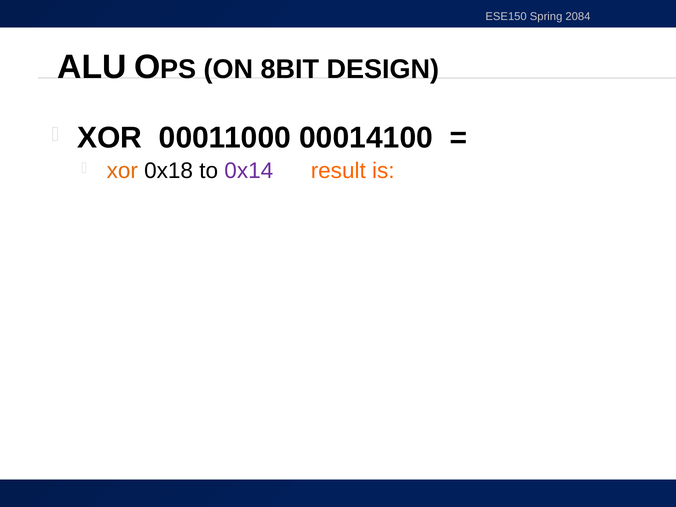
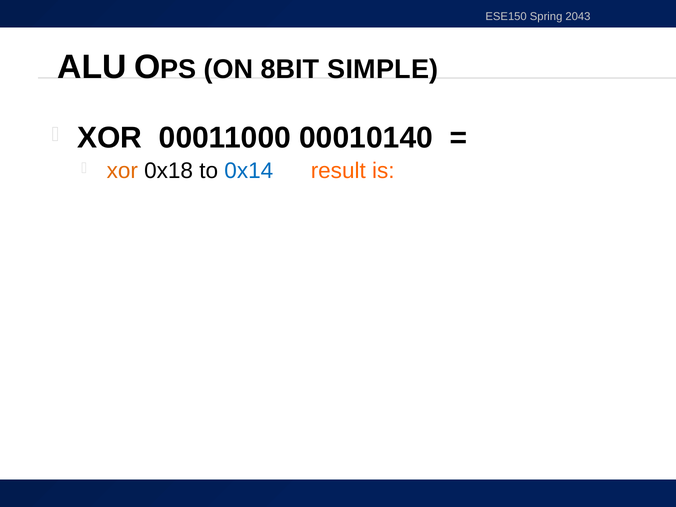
2084: 2084 -> 2043
DESIGN: DESIGN -> SIMPLE
00014100: 00014100 -> 00010140
0x14 colour: purple -> blue
